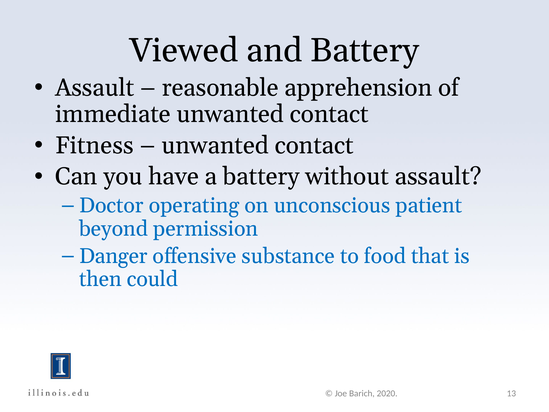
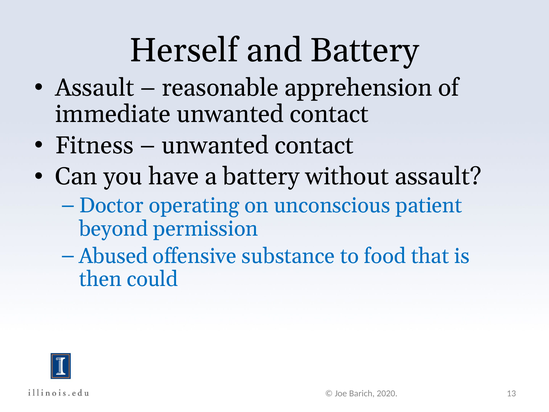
Viewed: Viewed -> Herself
Danger: Danger -> Abused
